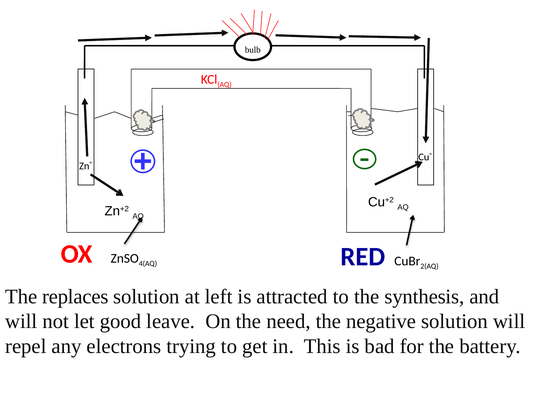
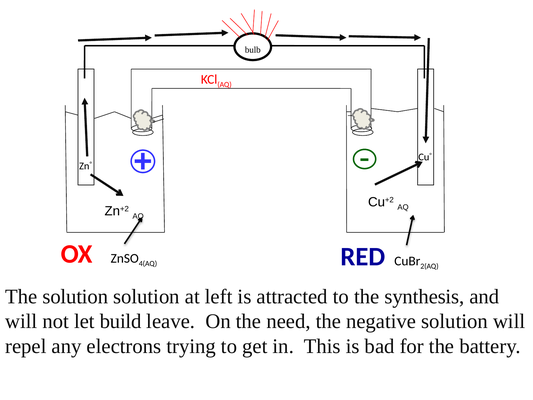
The replaces: replaces -> solution
good: good -> build
